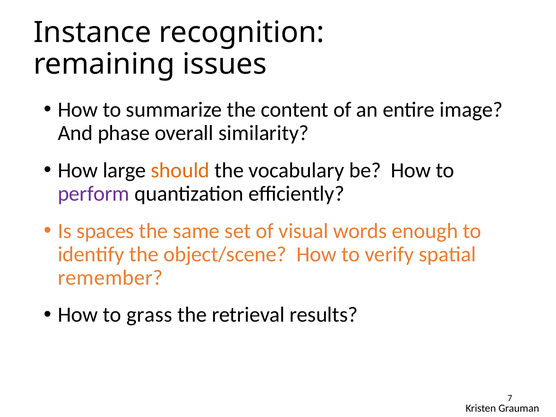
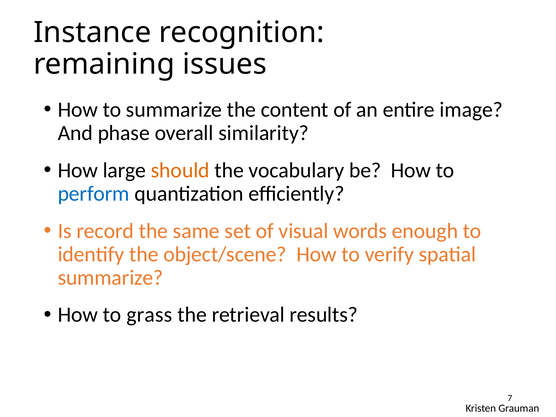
perform colour: purple -> blue
spaces: spaces -> record
remember at (110, 278): remember -> summarize
